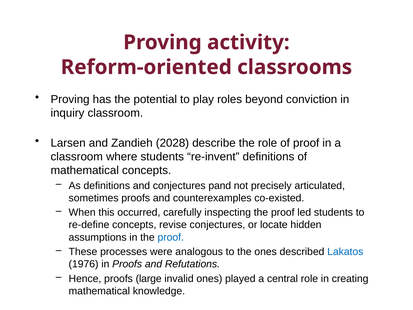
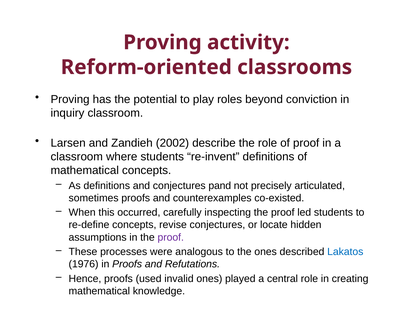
2028: 2028 -> 2002
proof at (171, 237) colour: blue -> purple
large: large -> used
